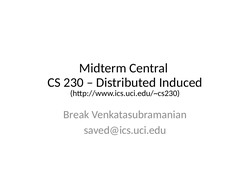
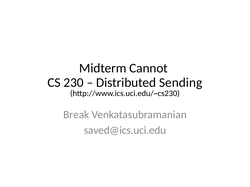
Central: Central -> Cannot
Induced: Induced -> Sending
